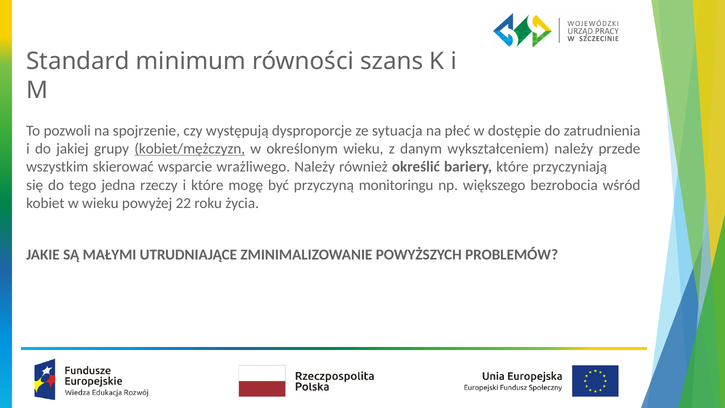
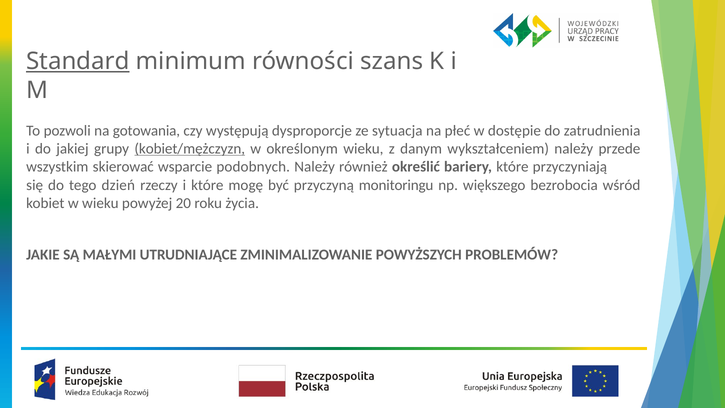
Standard underline: none -> present
spojrzenie: spojrzenie -> gotowania
wrażliwego: wrażliwego -> podobnych
jedna: jedna -> dzień
22: 22 -> 20
